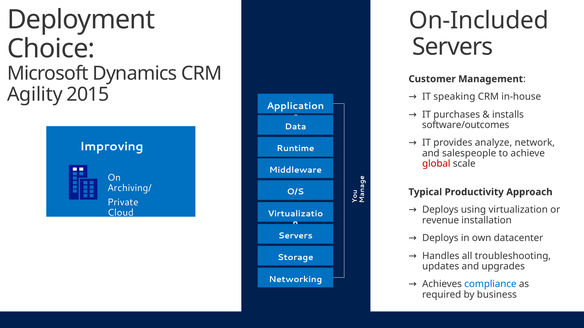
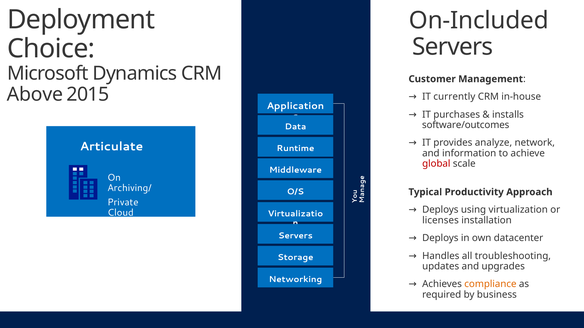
Agility: Agility -> Above
speaking: speaking -> currently
Improving: Improving -> Articulate
salespeople: salespeople -> information
revenue: revenue -> licenses
compliance colour: blue -> orange
